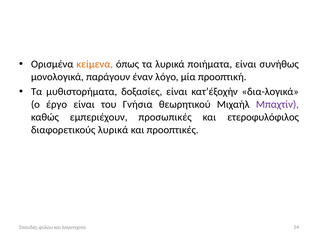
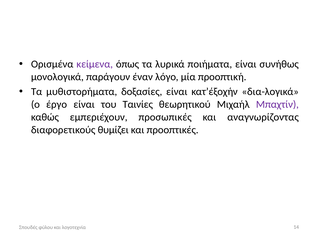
κείμενα colour: orange -> purple
Γνήσια: Γνήσια -> Ταινίες
ετεροφυλόφιλος: ετεροφυλόφιλος -> αναγνωρίζοντας
διαφορετικούς λυρικά: λυρικά -> θυμίζει
